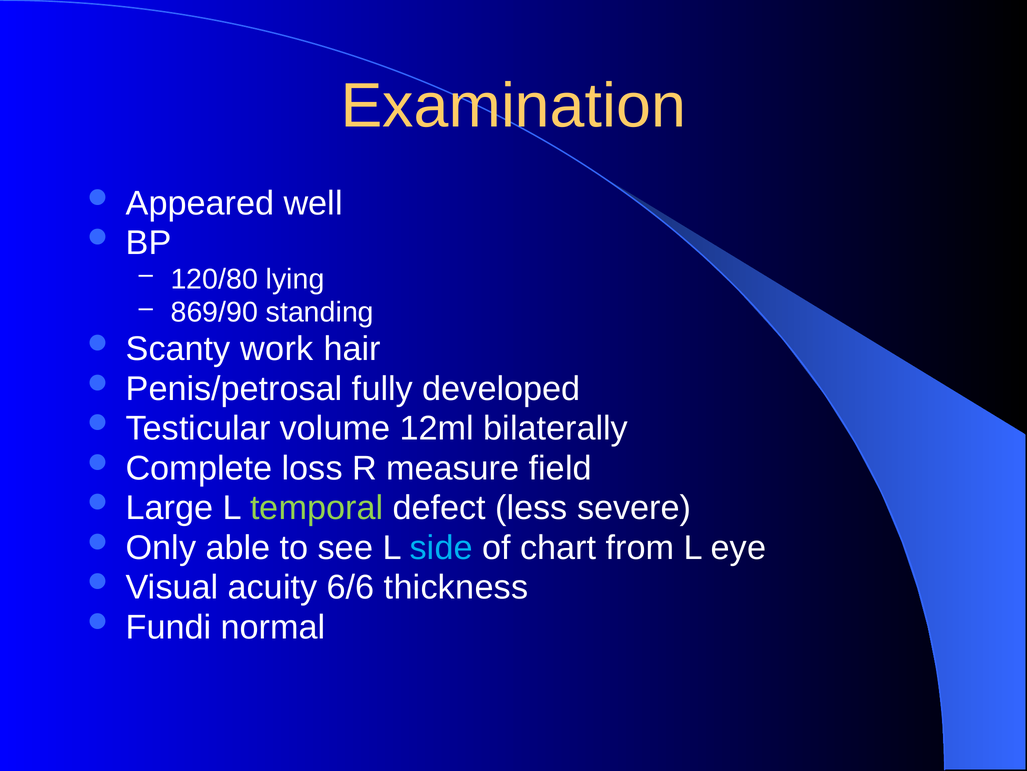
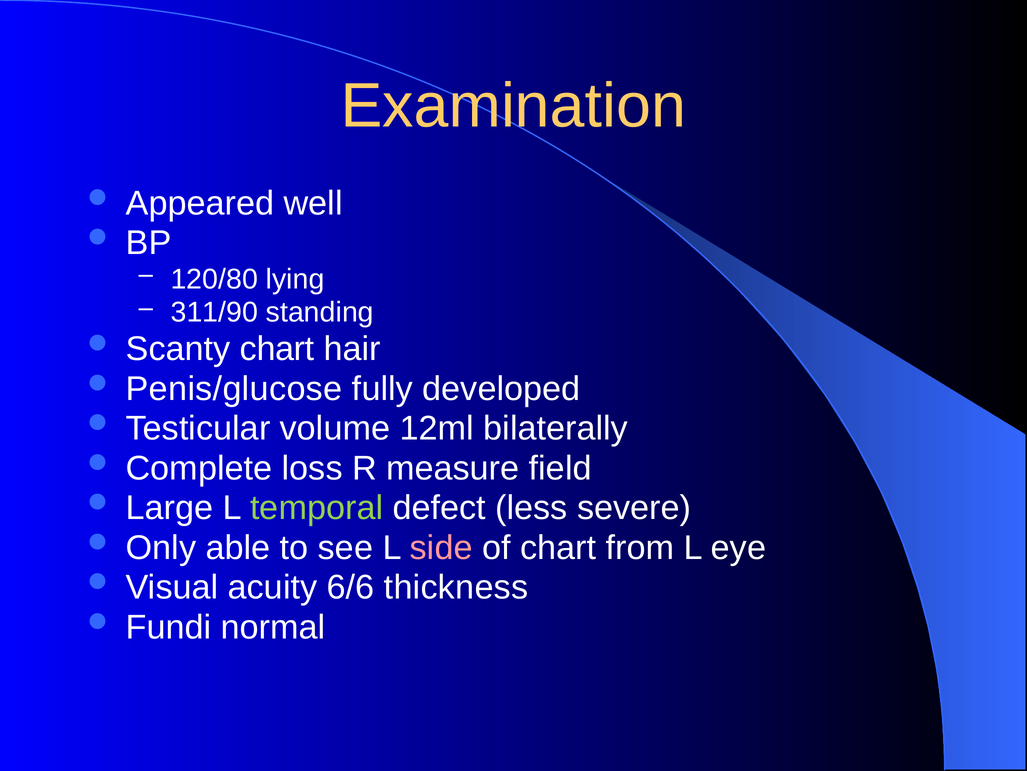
869/90: 869/90 -> 311/90
Scanty work: work -> chart
Penis/petrosal: Penis/petrosal -> Penis/glucose
side colour: light blue -> pink
